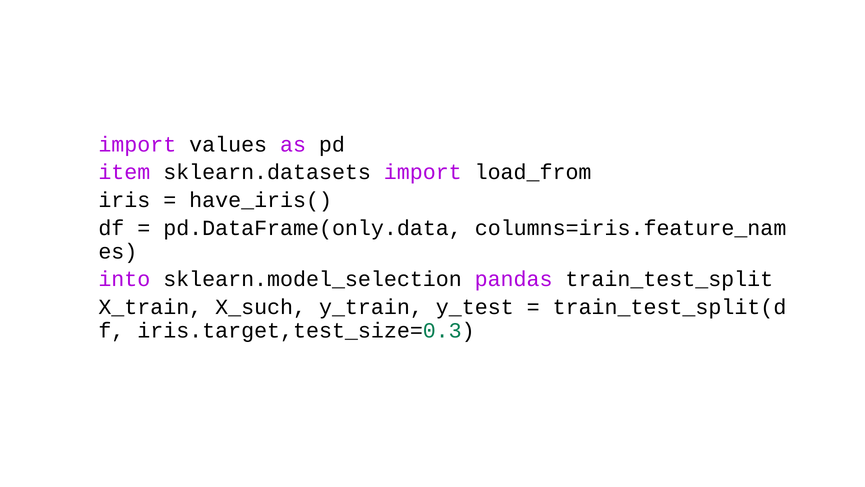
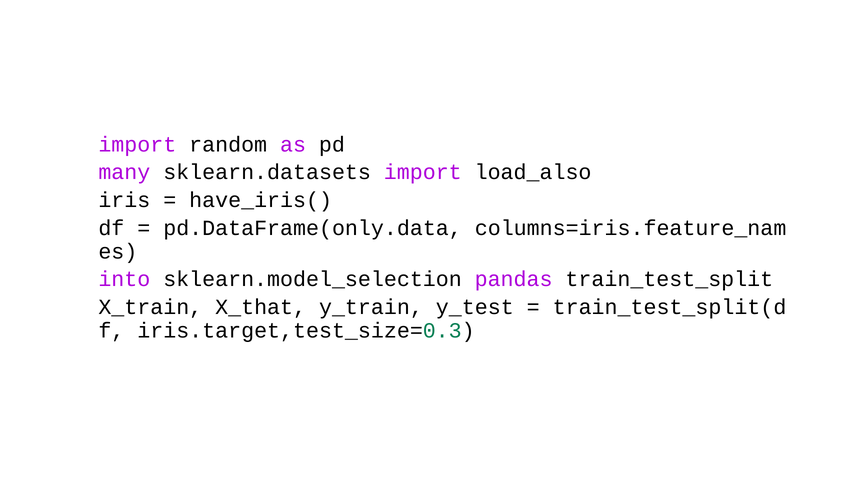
values: values -> random
item: item -> many
load_from: load_from -> load_also
X_such: X_such -> X_that
